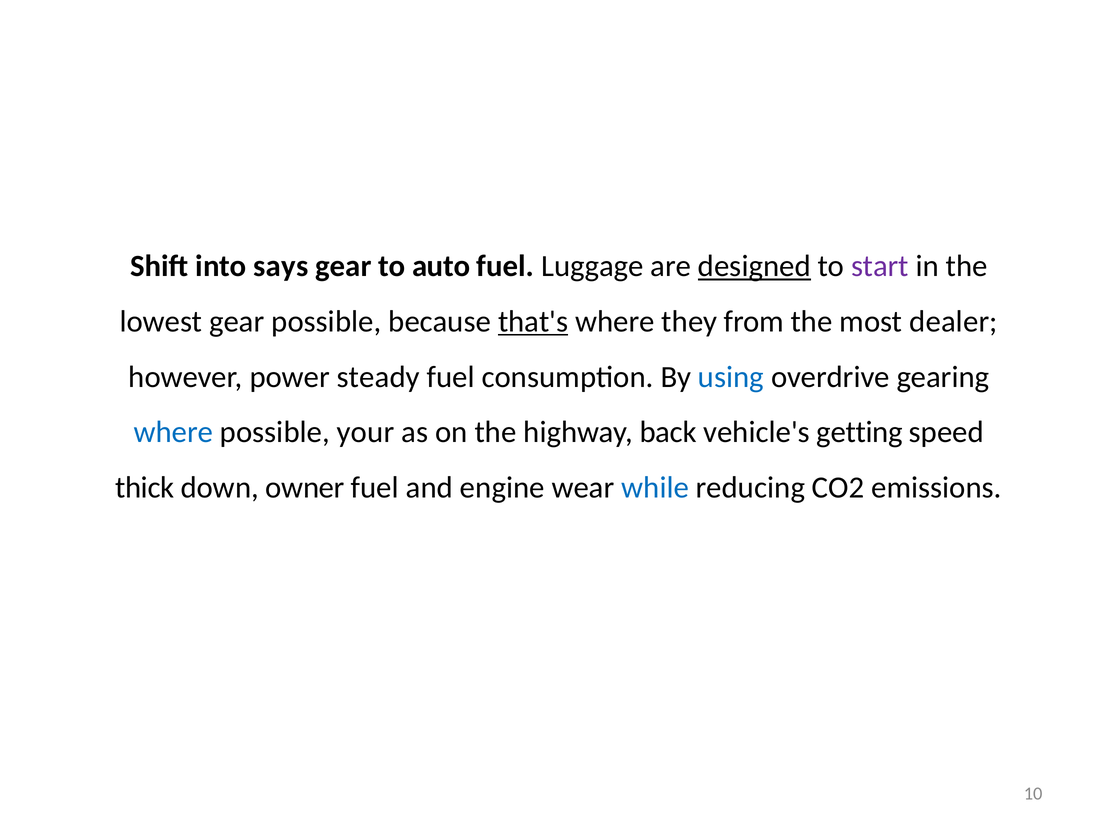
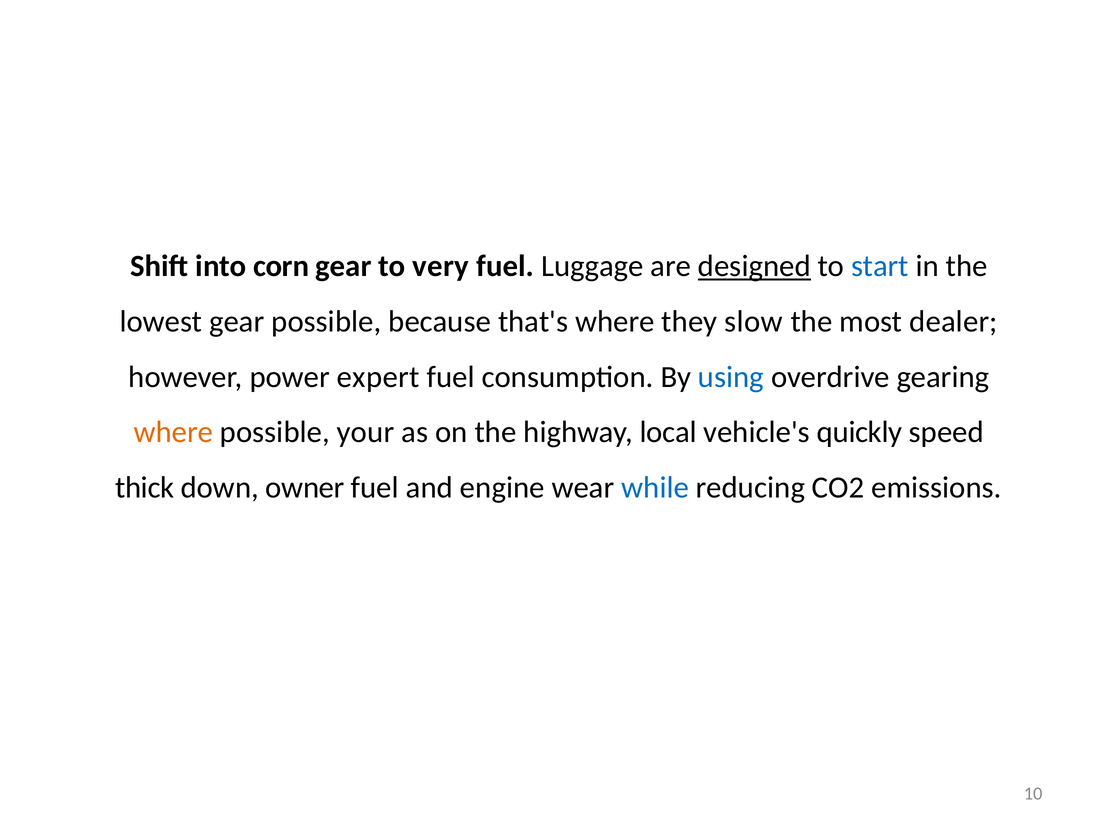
says: says -> corn
auto: auto -> very
start colour: purple -> blue
that's underline: present -> none
from: from -> slow
steady: steady -> expert
where at (173, 433) colour: blue -> orange
back: back -> local
getting: getting -> quickly
